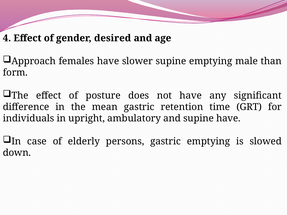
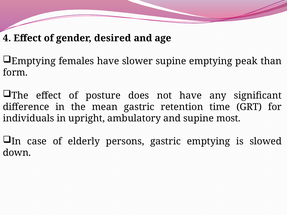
Approach at (34, 61): Approach -> Emptying
male: male -> peak
supine have: have -> most
